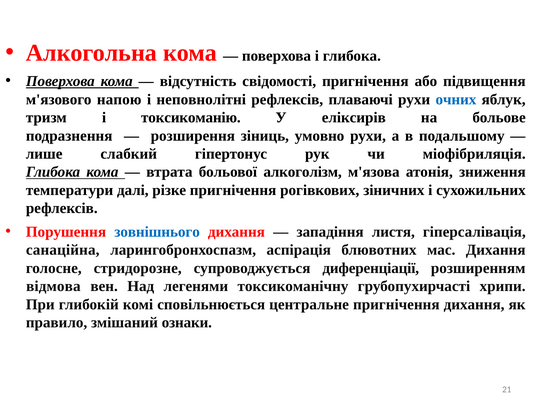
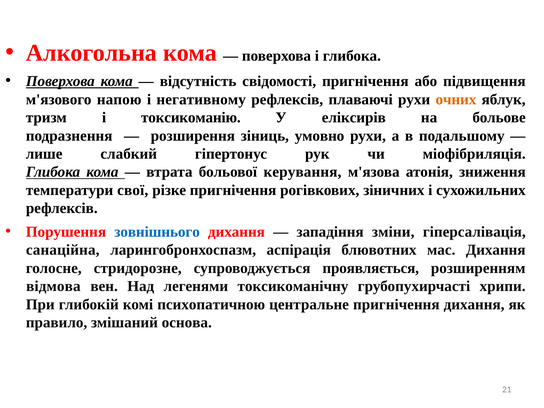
неповнолітні: неповнолітні -> негативному
очних colour: blue -> orange
алкоголізм: алкоголізм -> керування
далі: далі -> свої
листя: листя -> зміни
диференціації: диференціації -> проявляється
сповільнюється: сповільнюється -> психопатичною
ознаки: ознаки -> основа
